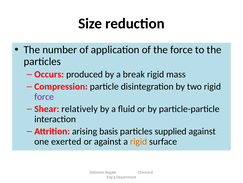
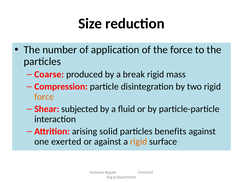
Occurs: Occurs -> Coarse
force at (44, 96) colour: purple -> orange
relatively: relatively -> subjected
basis: basis -> solid
supplied: supplied -> benefits
